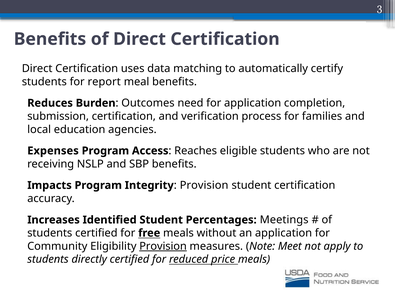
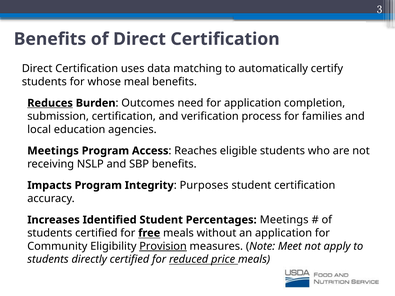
report: report -> whose
Reduces underline: none -> present
Expenses at (53, 151): Expenses -> Meetings
Provision at (204, 185): Provision -> Purposes
